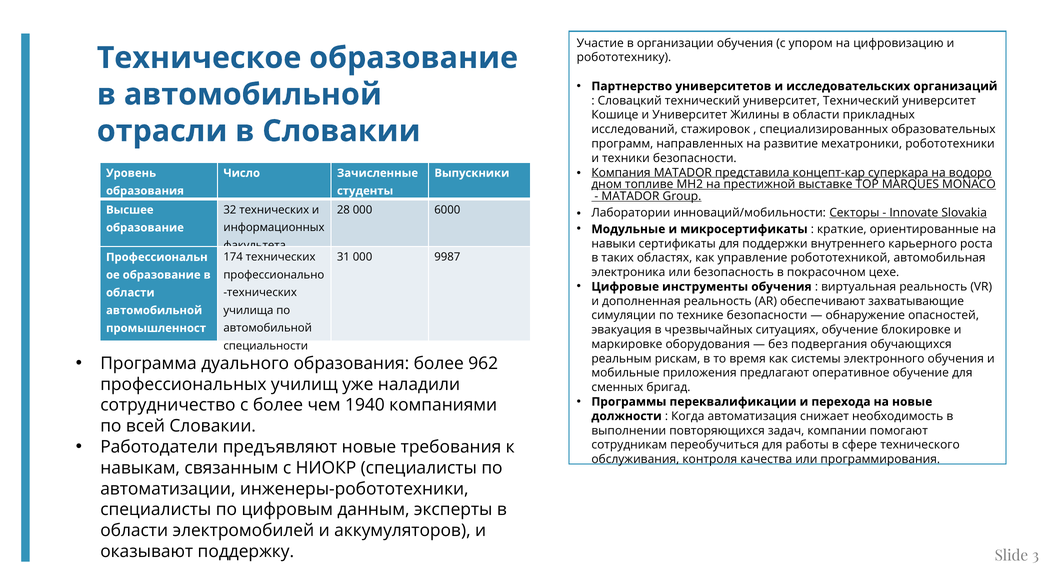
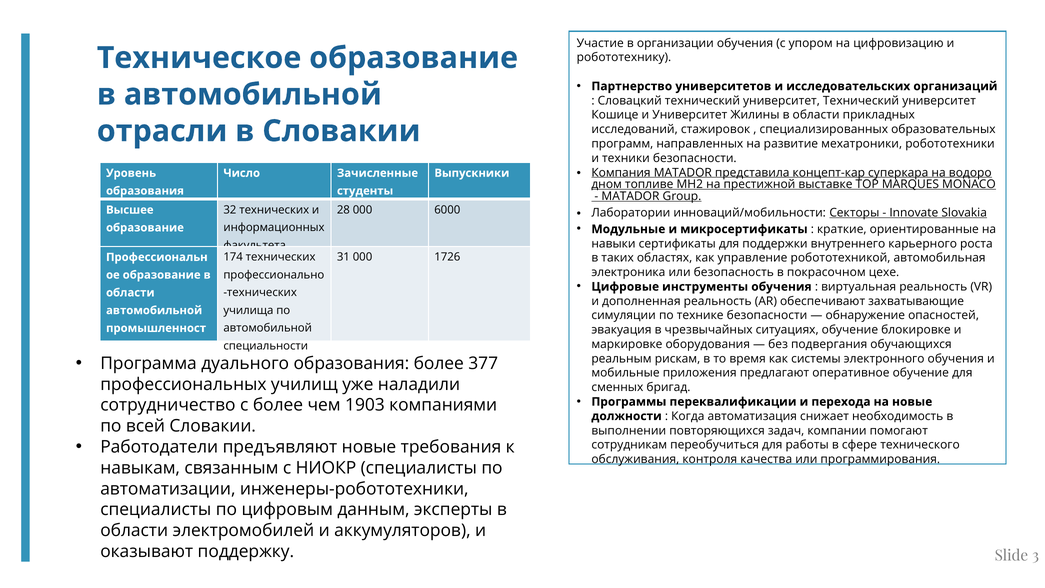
9987: 9987 -> 1726
962: 962 -> 377
1940: 1940 -> 1903
